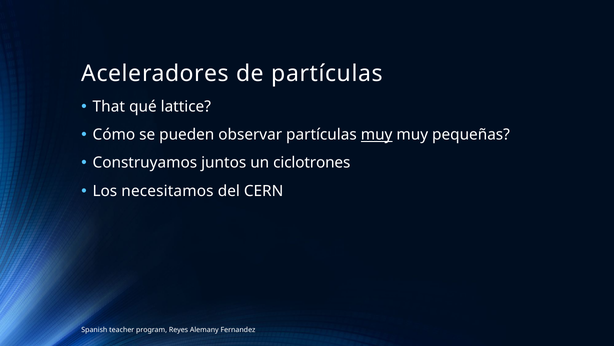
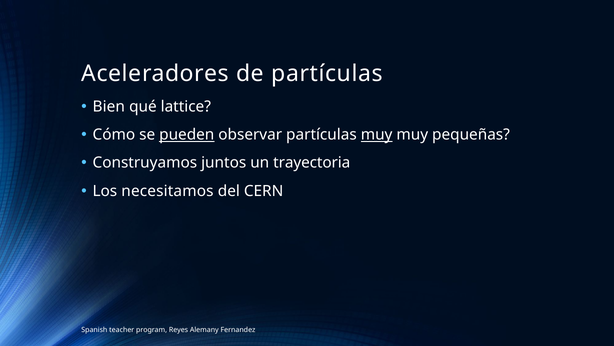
That: That -> Bien
pueden underline: none -> present
ciclotrones: ciclotrones -> trayectoria
